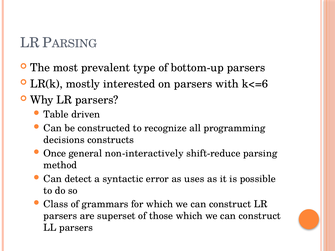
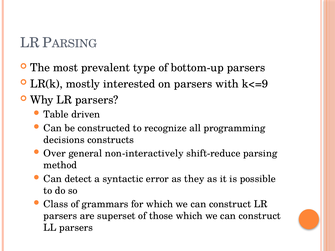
k<=6: k<=6 -> k<=9
Once: Once -> Over
uses: uses -> they
